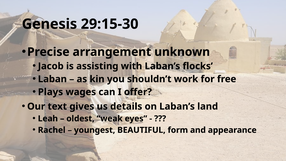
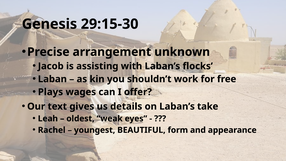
land: land -> take
